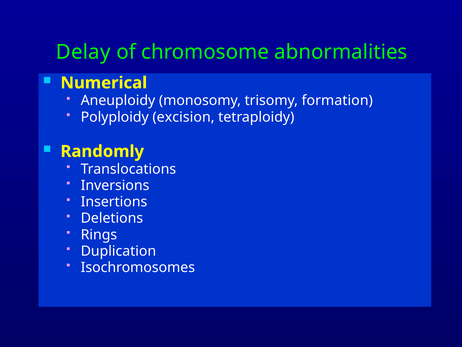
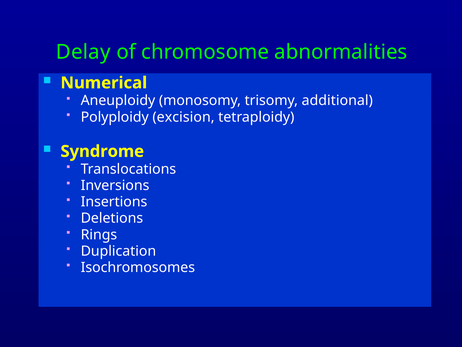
formation: formation -> additional
Randomly: Randomly -> Syndrome
